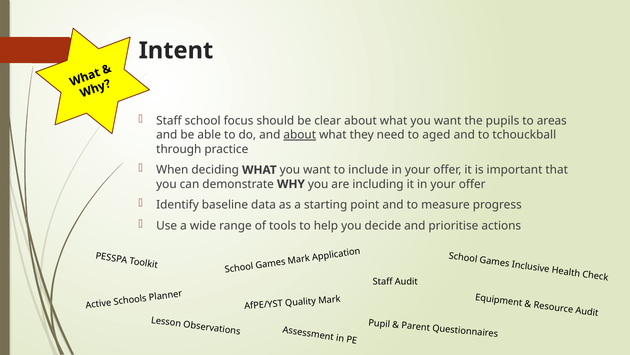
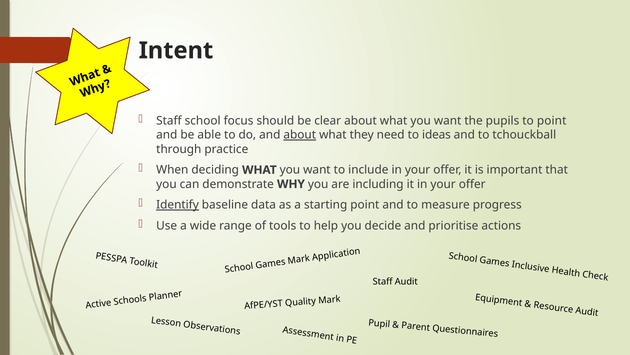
to areas: areas -> point
aged: aged -> ideas
Identify underline: none -> present
